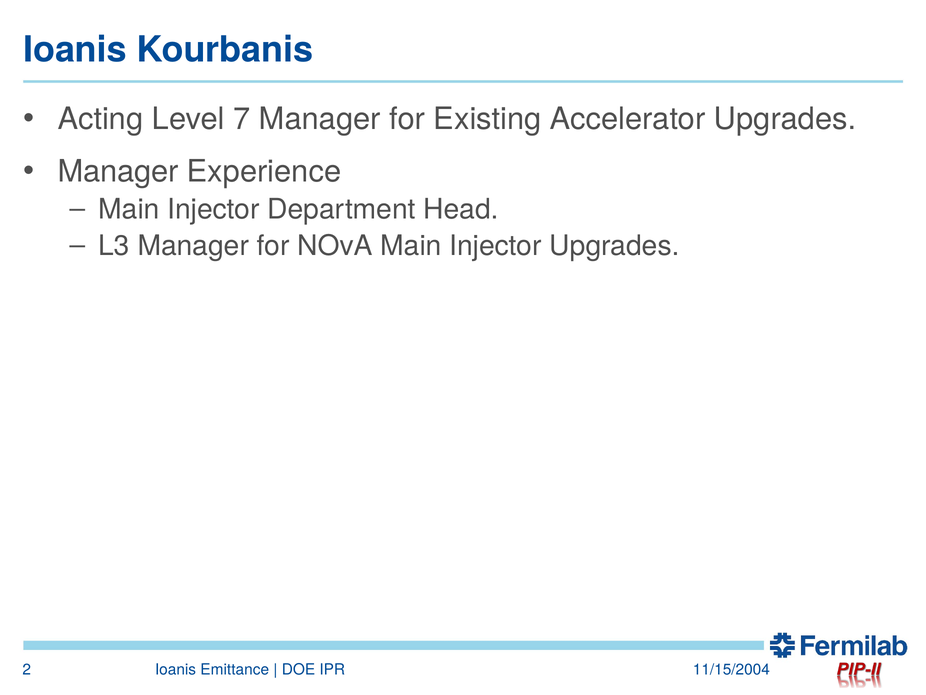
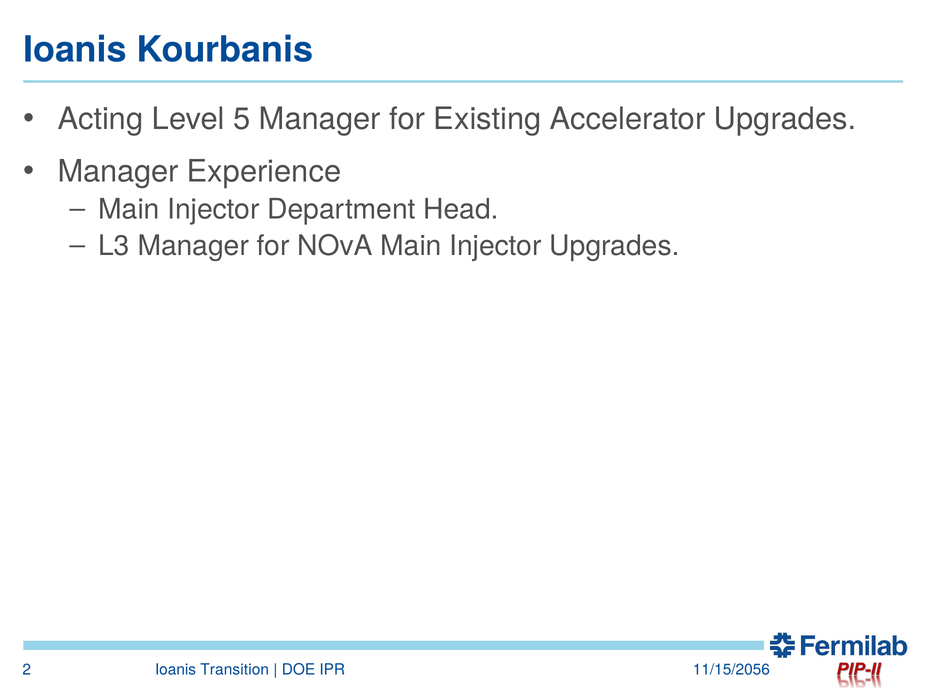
7: 7 -> 5
Emittance: Emittance -> Transition
11/15/2004: 11/15/2004 -> 11/15/2056
